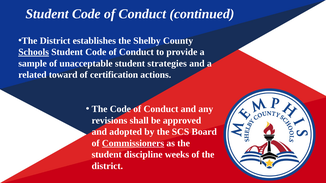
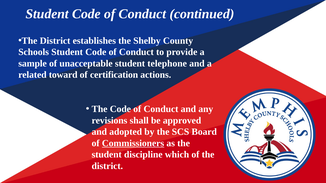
Schools underline: present -> none
strategies: strategies -> telephone
weeks: weeks -> which
